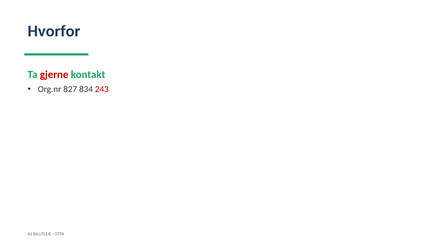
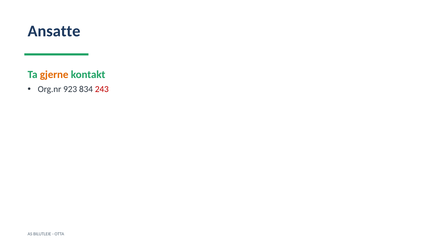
Hvorfor: Hvorfor -> Ansatte
gjerne colour: red -> orange
827: 827 -> 923
